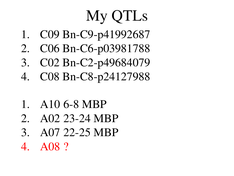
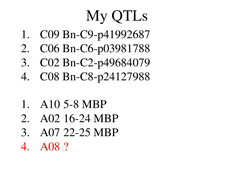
6-8: 6-8 -> 5-8
23-24: 23-24 -> 16-24
